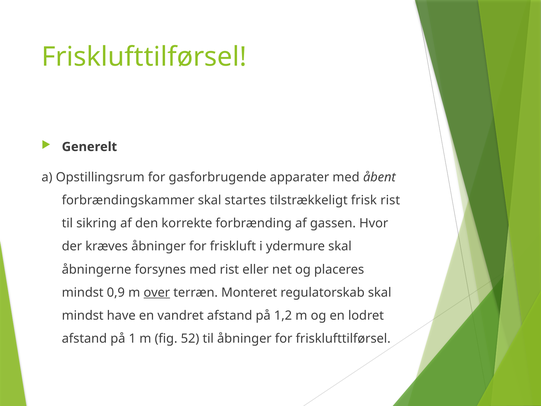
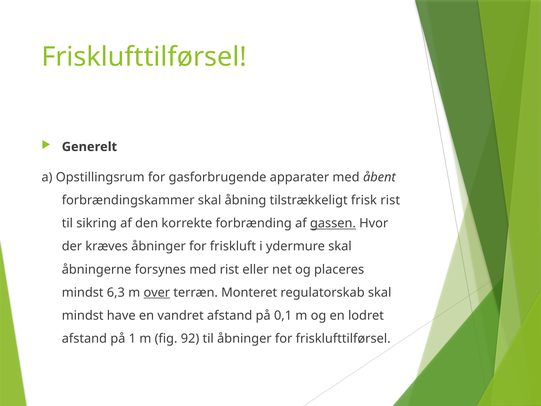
startes: startes -> åbning
gassen underline: none -> present
0,9: 0,9 -> 6,3
1,2: 1,2 -> 0,1
52: 52 -> 92
